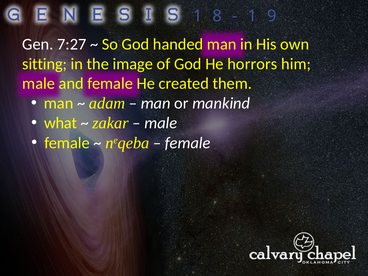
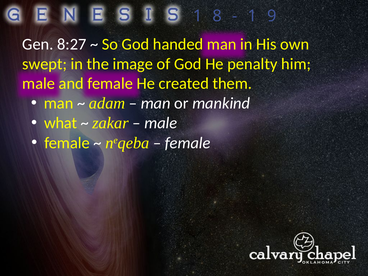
7:27: 7:27 -> 8:27
sitting: sitting -> swept
horrors: horrors -> penalty
